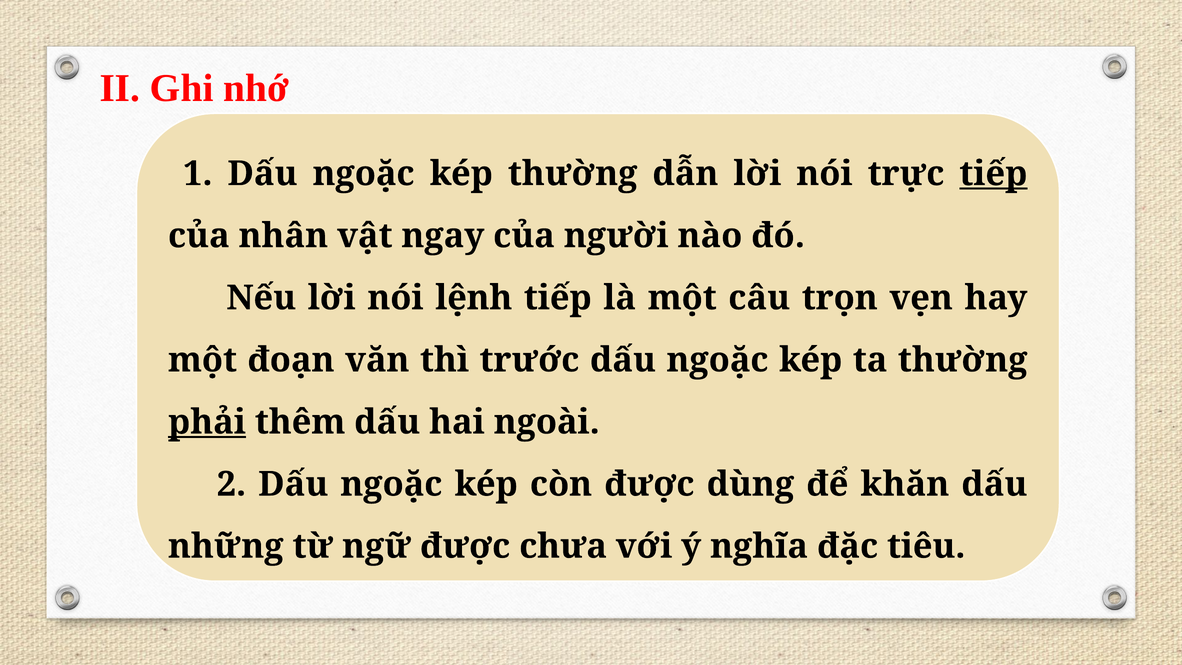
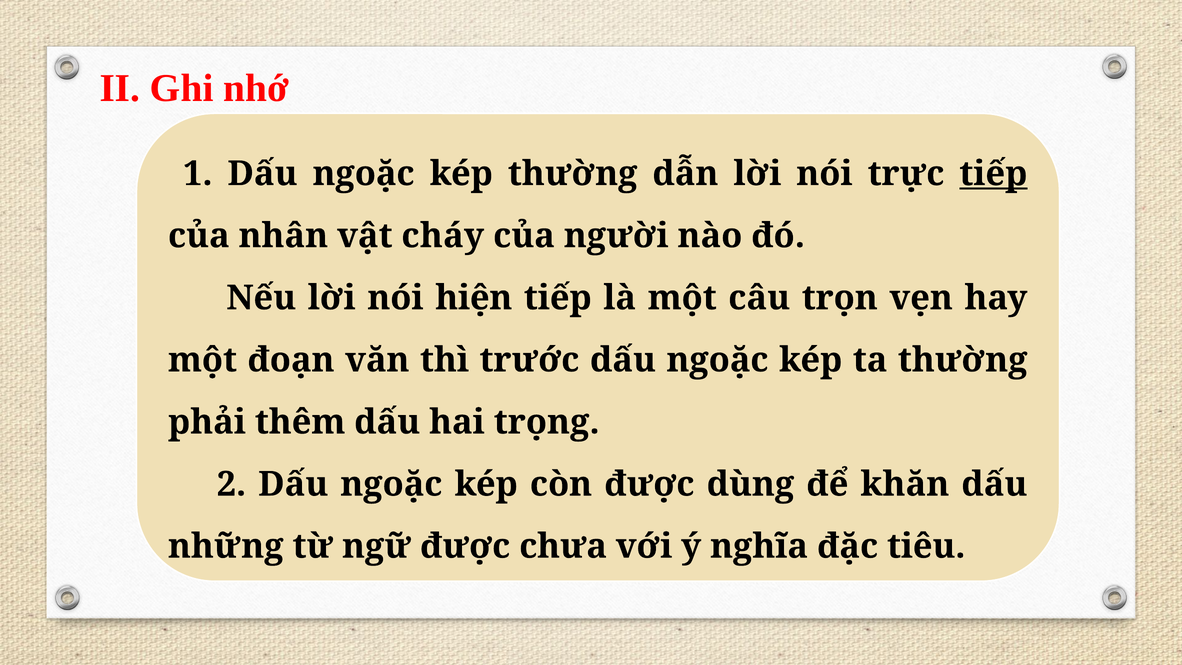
ngay: ngay -> cháy
lệnh: lệnh -> hiện
phải underline: present -> none
ngoài: ngoài -> trọng
